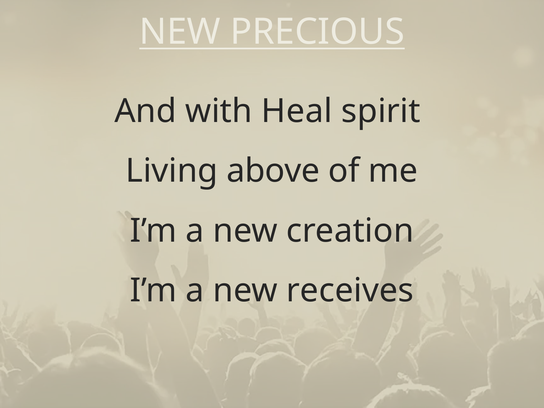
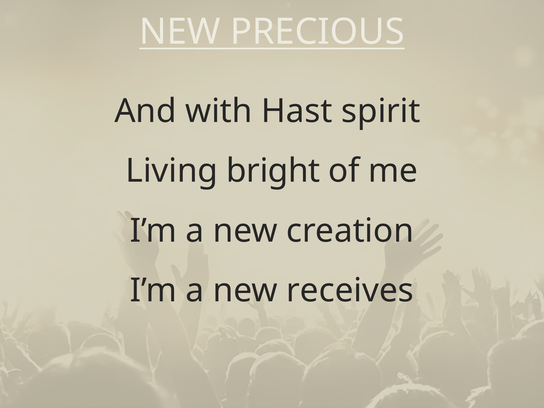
Heal: Heal -> Hast
above: above -> bright
